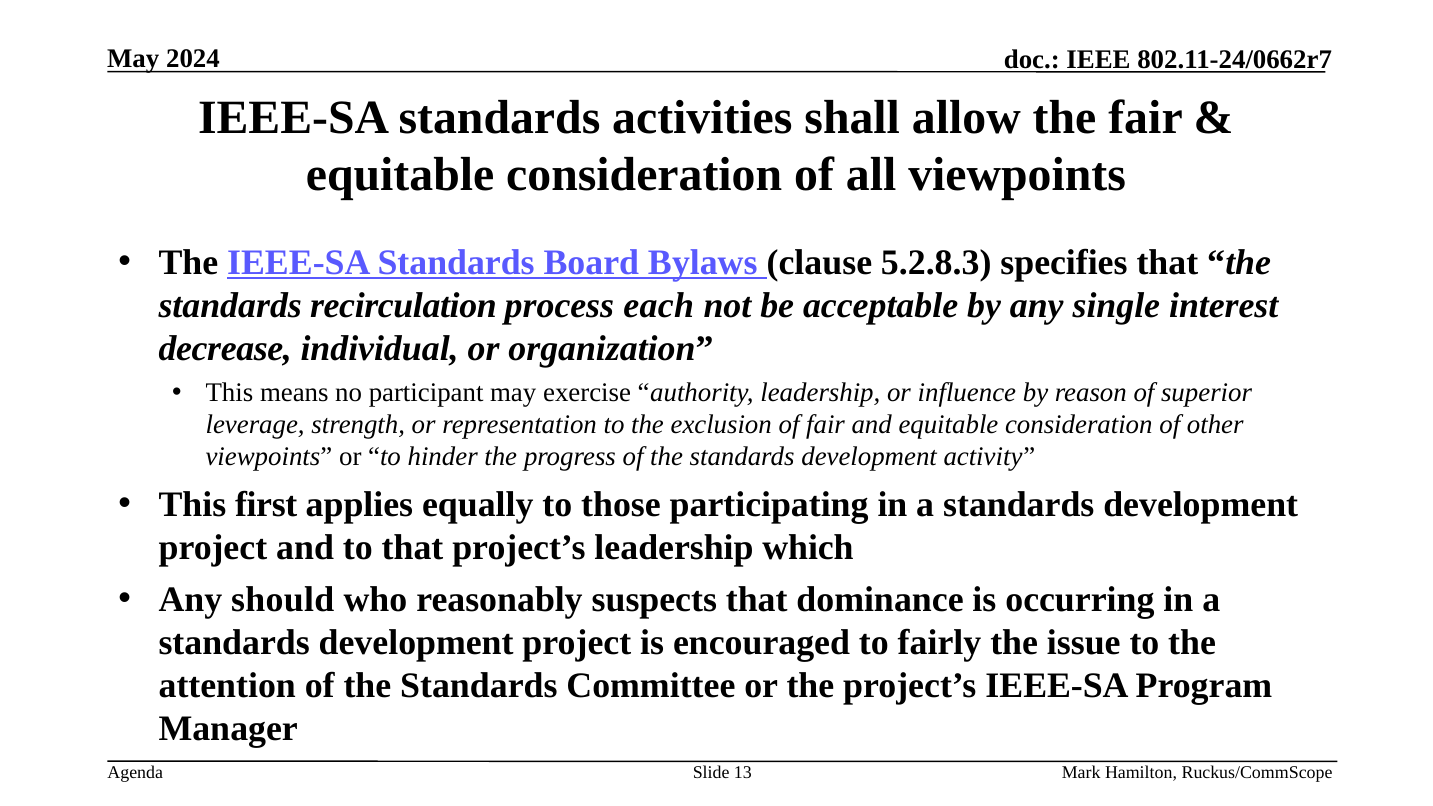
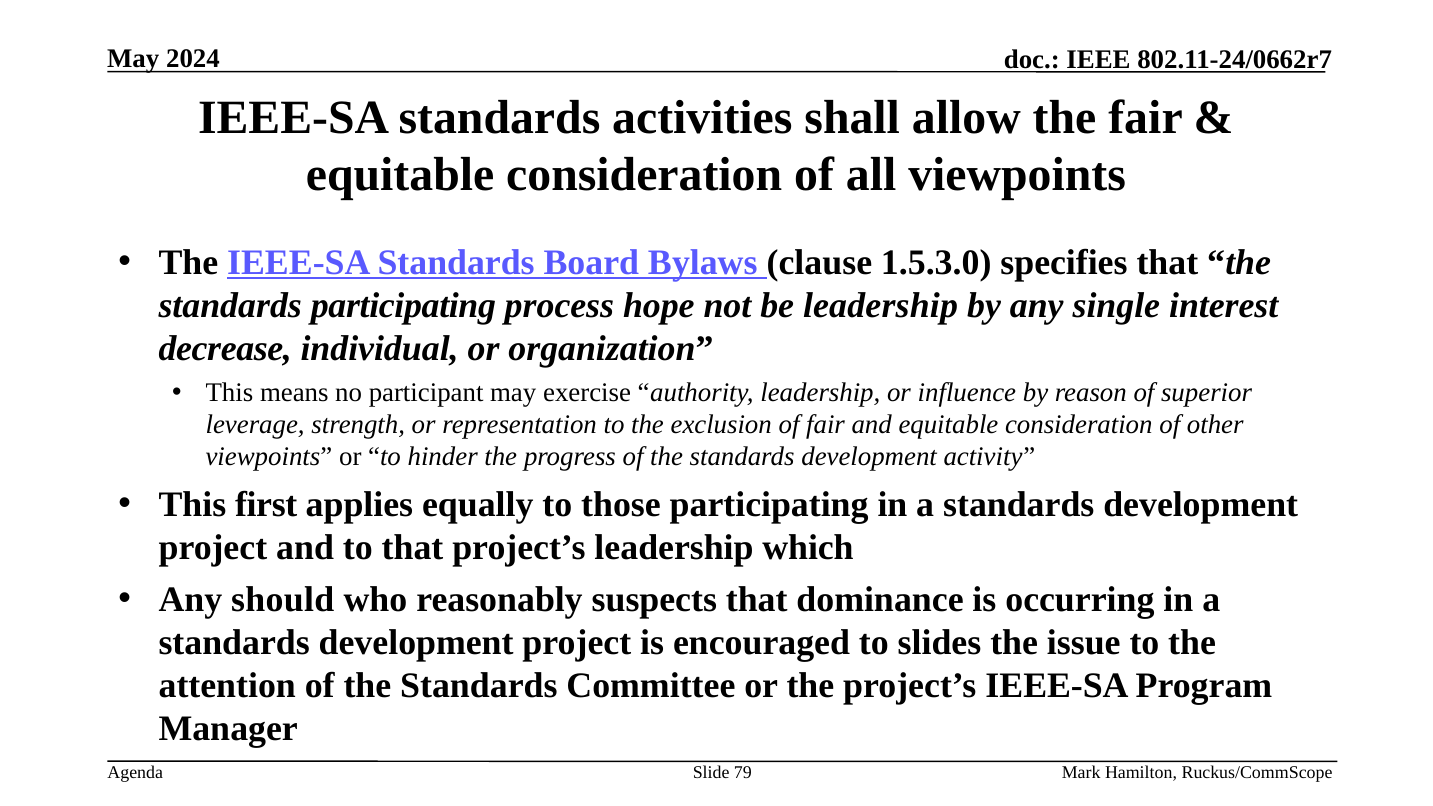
5.2.8.3: 5.2.8.3 -> 1.5.3.0
standards recirculation: recirculation -> participating
each: each -> hope
be acceptable: acceptable -> leadership
fairly: fairly -> slides
13: 13 -> 79
